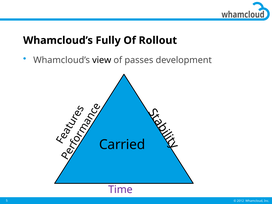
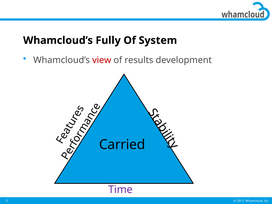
Rollout: Rollout -> System
view colour: black -> red
passes: passes -> results
